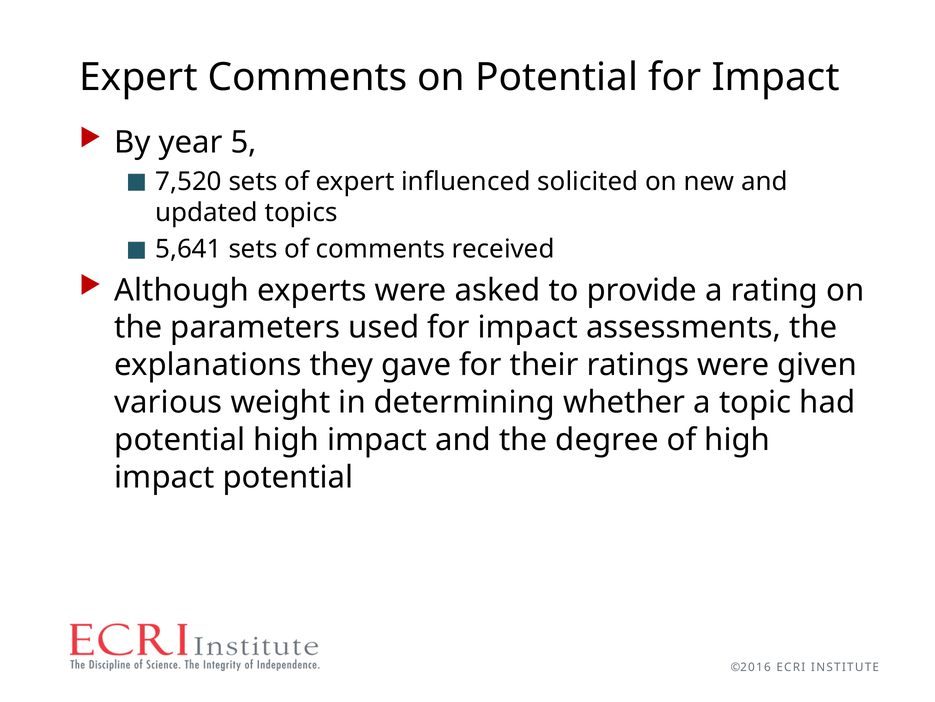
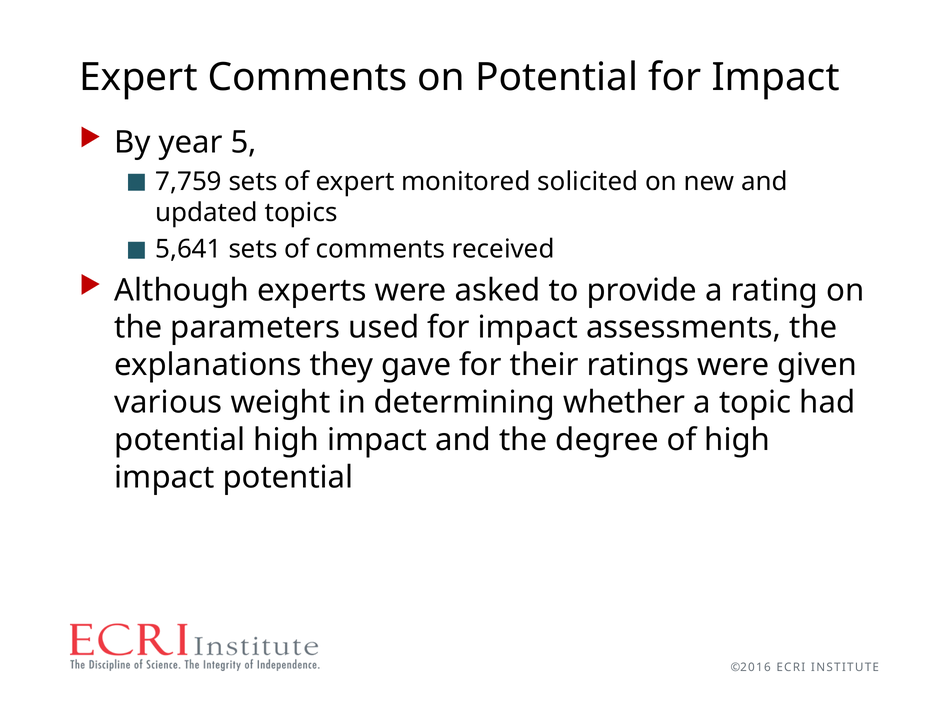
7,520: 7,520 -> 7,759
influenced: influenced -> monitored
